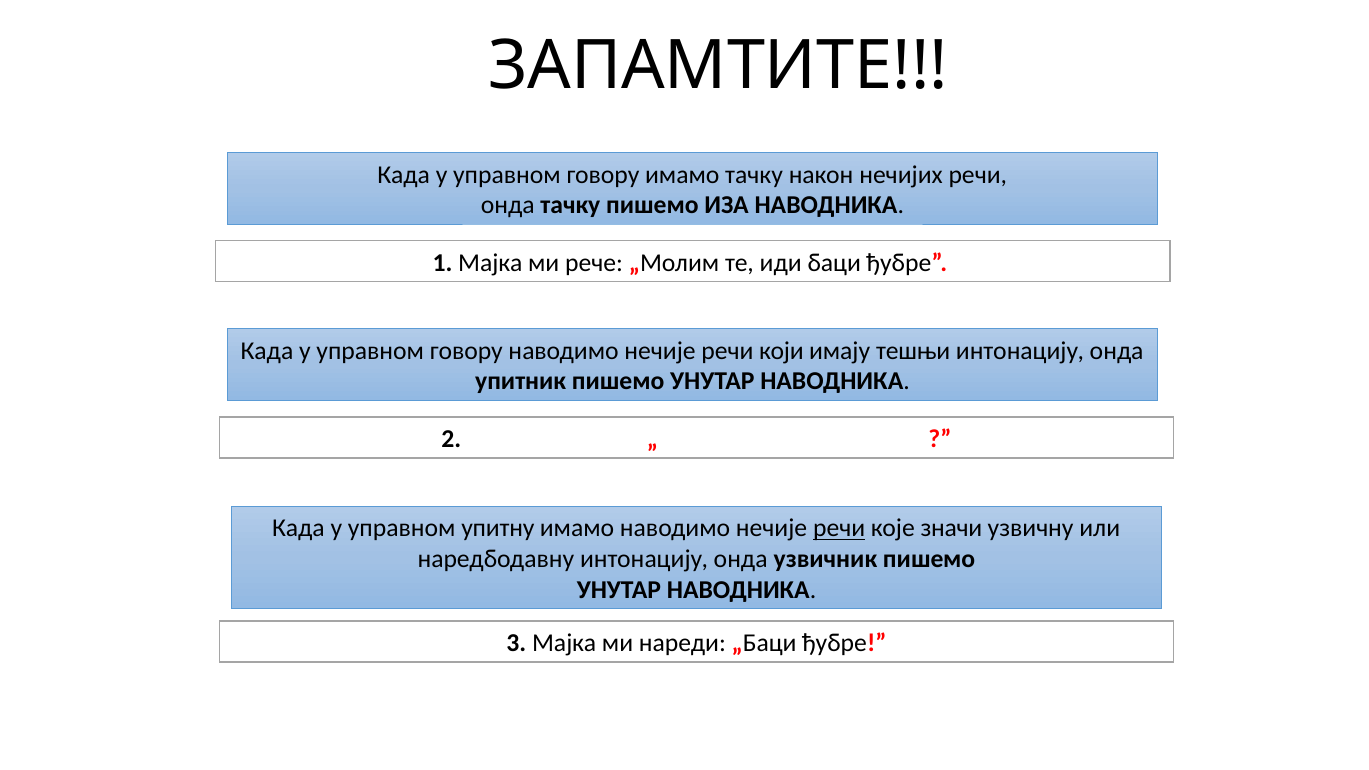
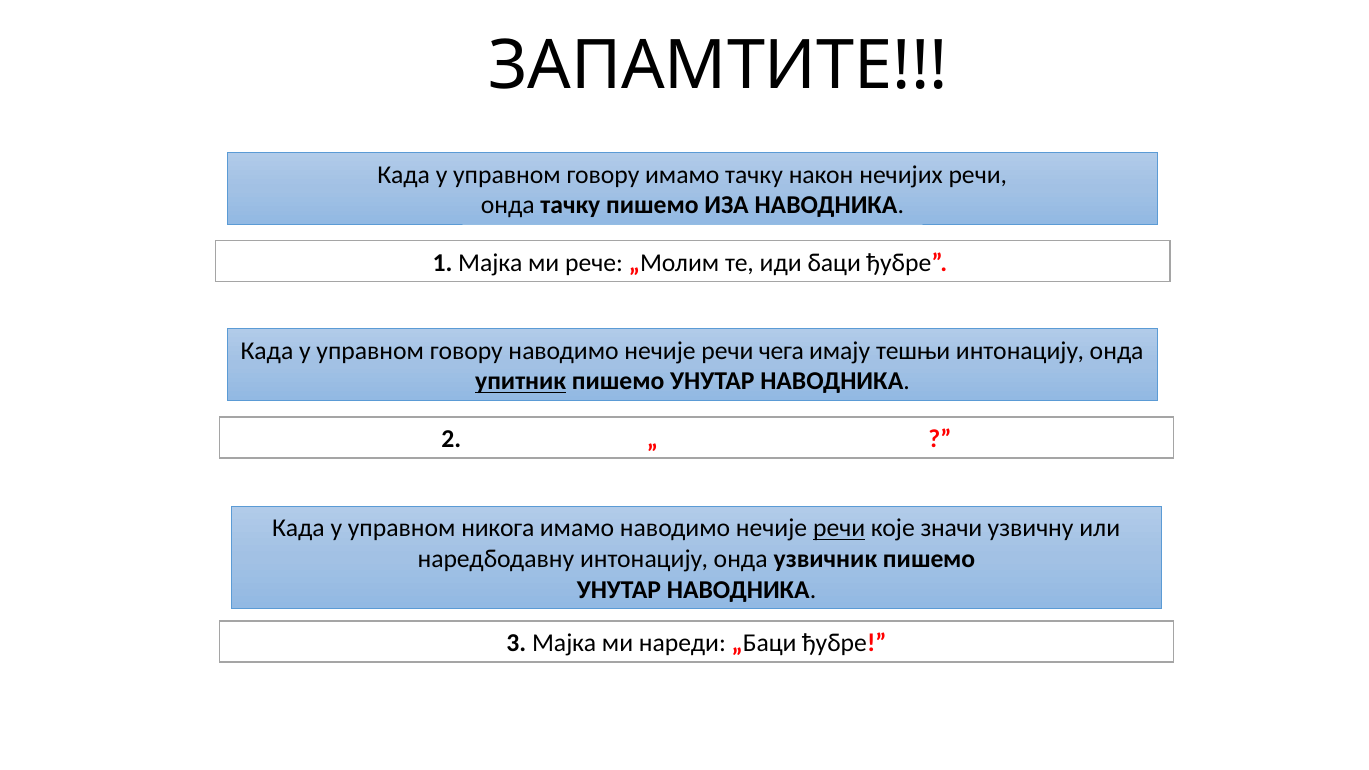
који: који -> чега
упитник underline: none -> present
упитну: упитну -> никога
